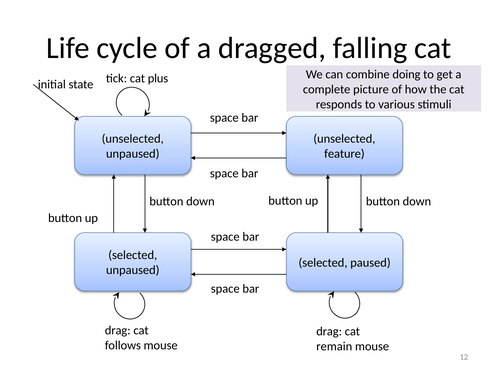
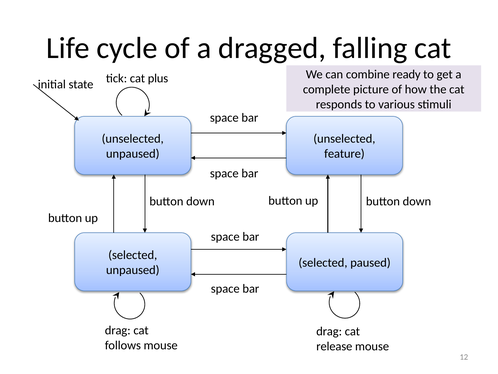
doing: doing -> ready
remain: remain -> release
